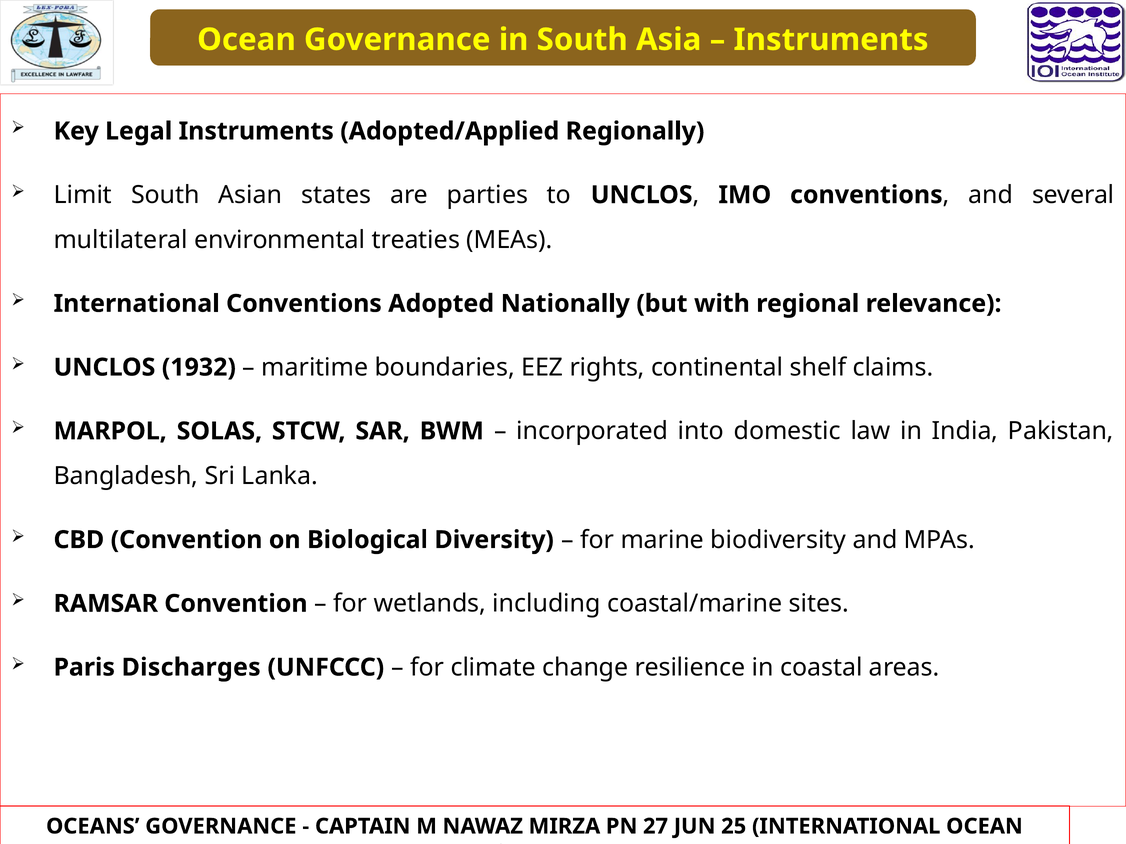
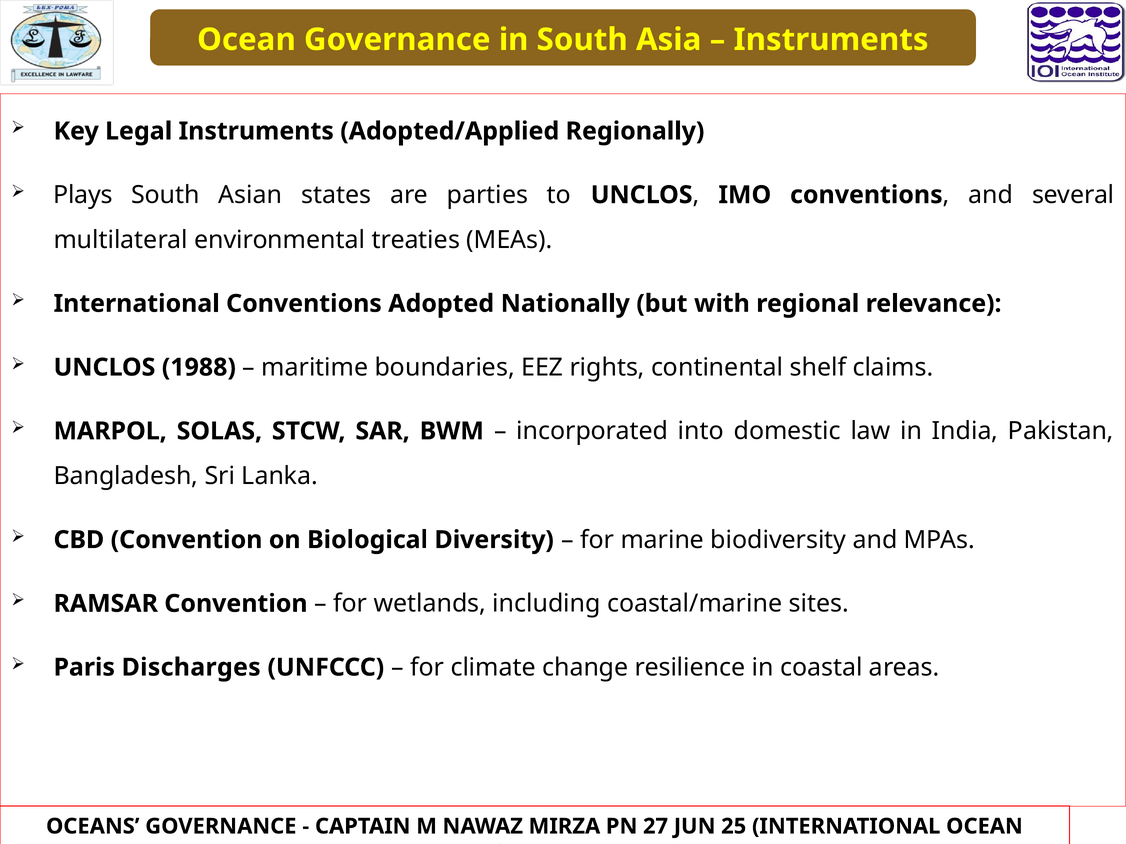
Limit: Limit -> Plays
1932: 1932 -> 1988
